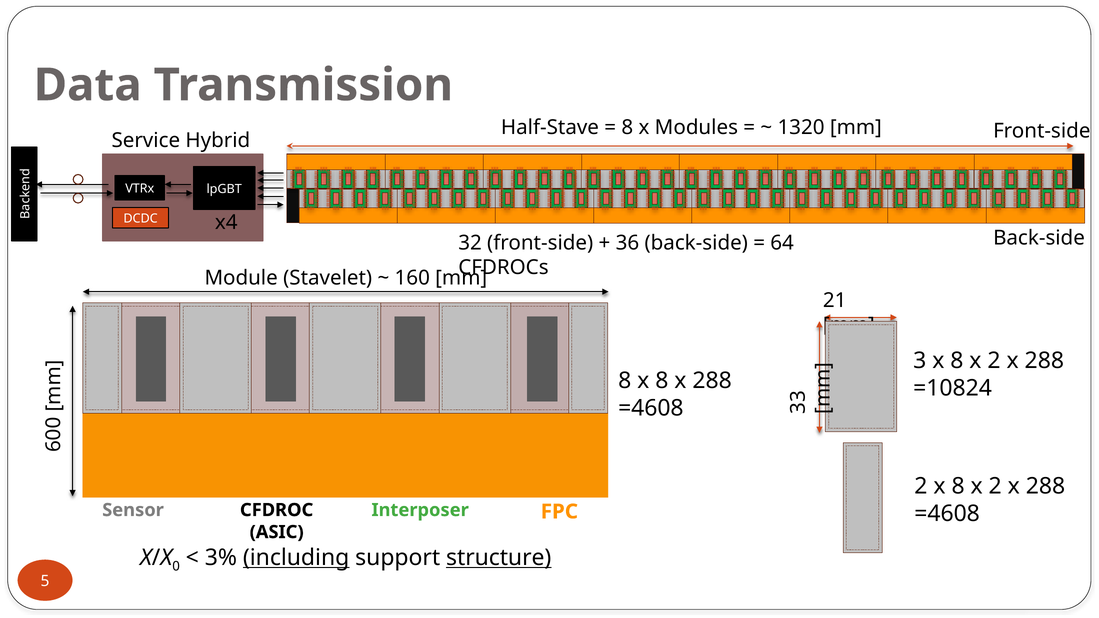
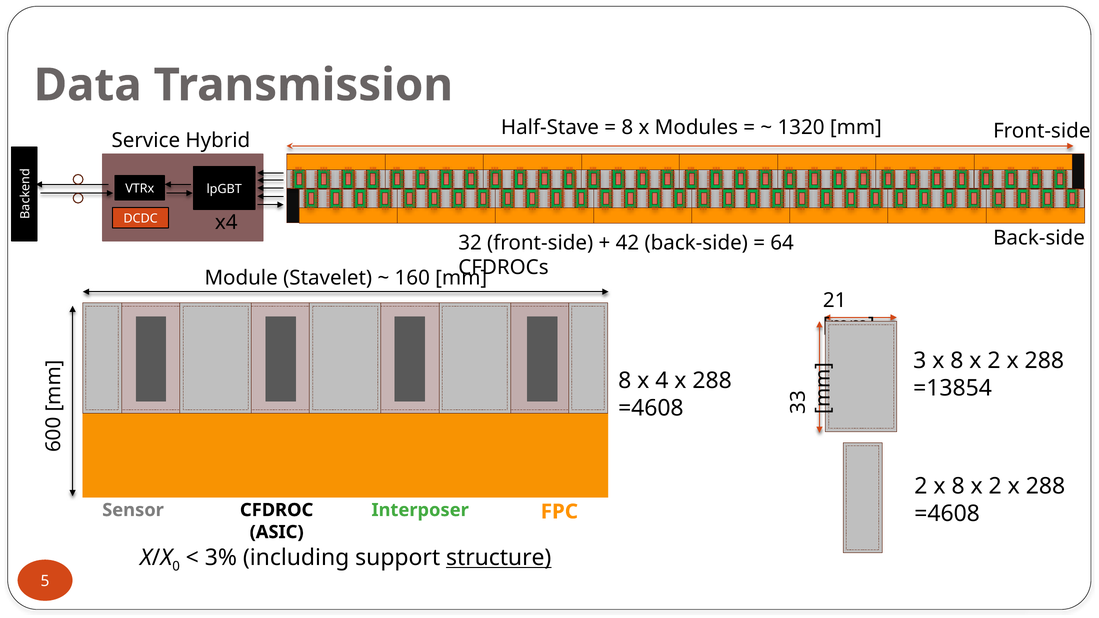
36: 36 -> 42
8 x 8: 8 -> 4
=10824: =10824 -> =13854
including underline: present -> none
